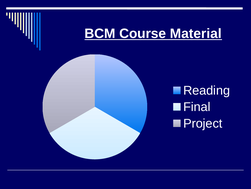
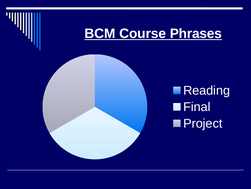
Material: Material -> Phrases
